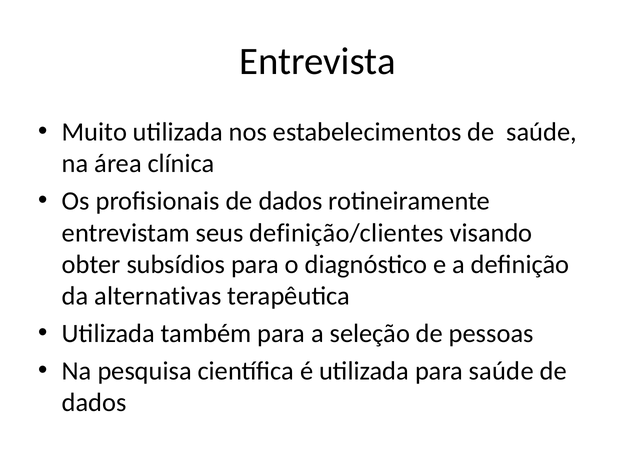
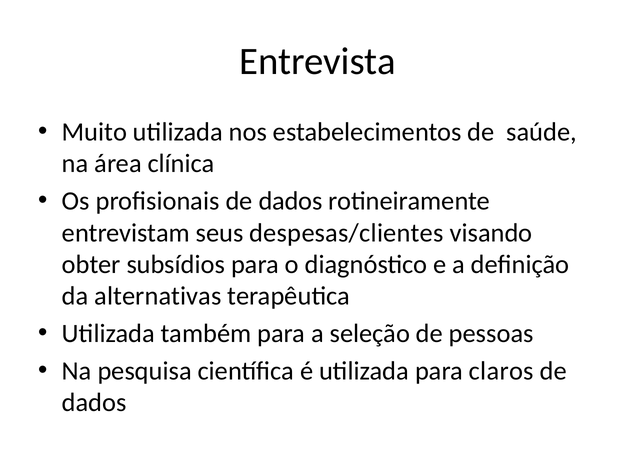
definição/clientes: definição/clientes -> despesas/clientes
para saúde: saúde -> claros
